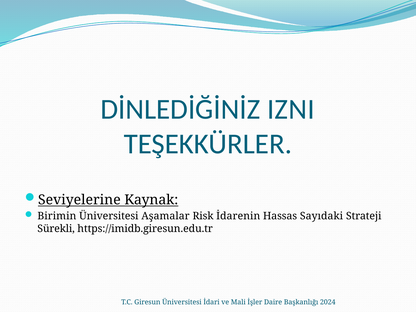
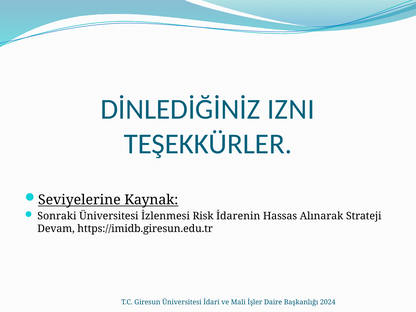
Birimin: Birimin -> Sonraki
Aşamalar: Aşamalar -> İzlenmesi
Sayıdaki: Sayıdaki -> Alınarak
Sürekli: Sürekli -> Devam
